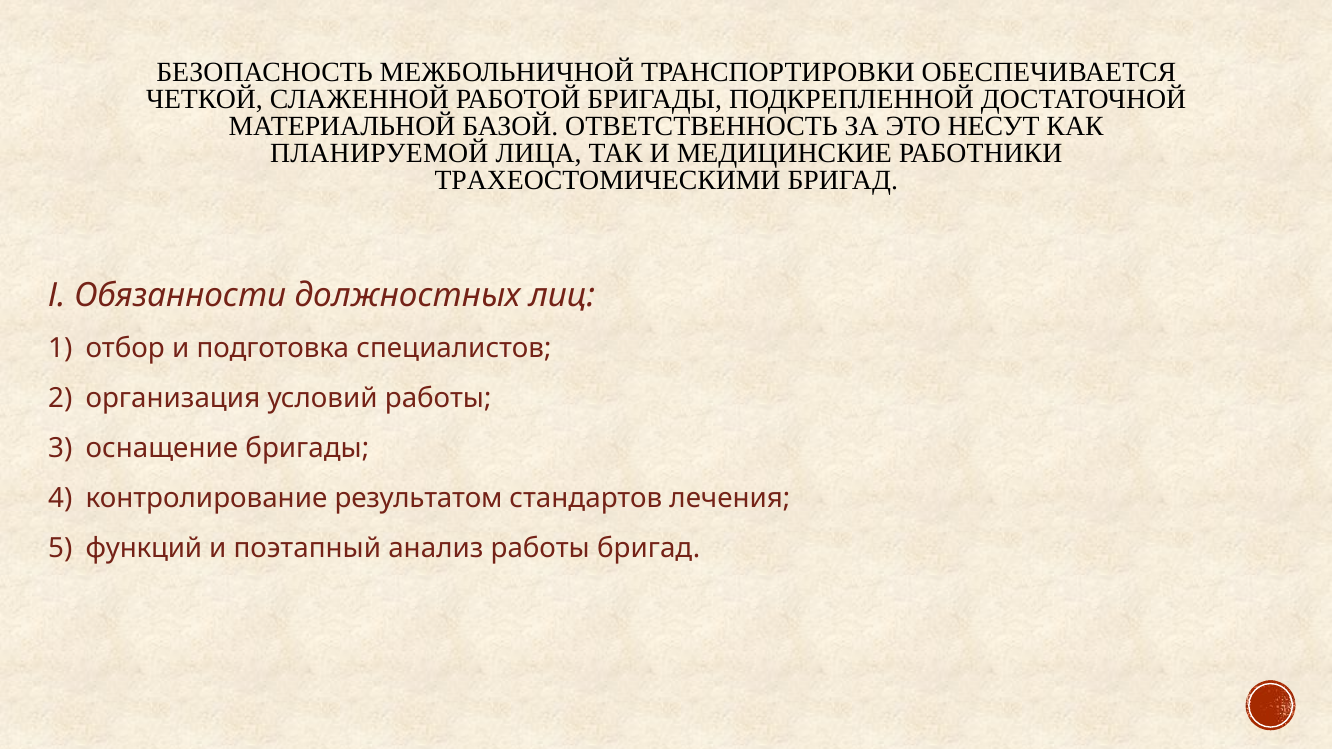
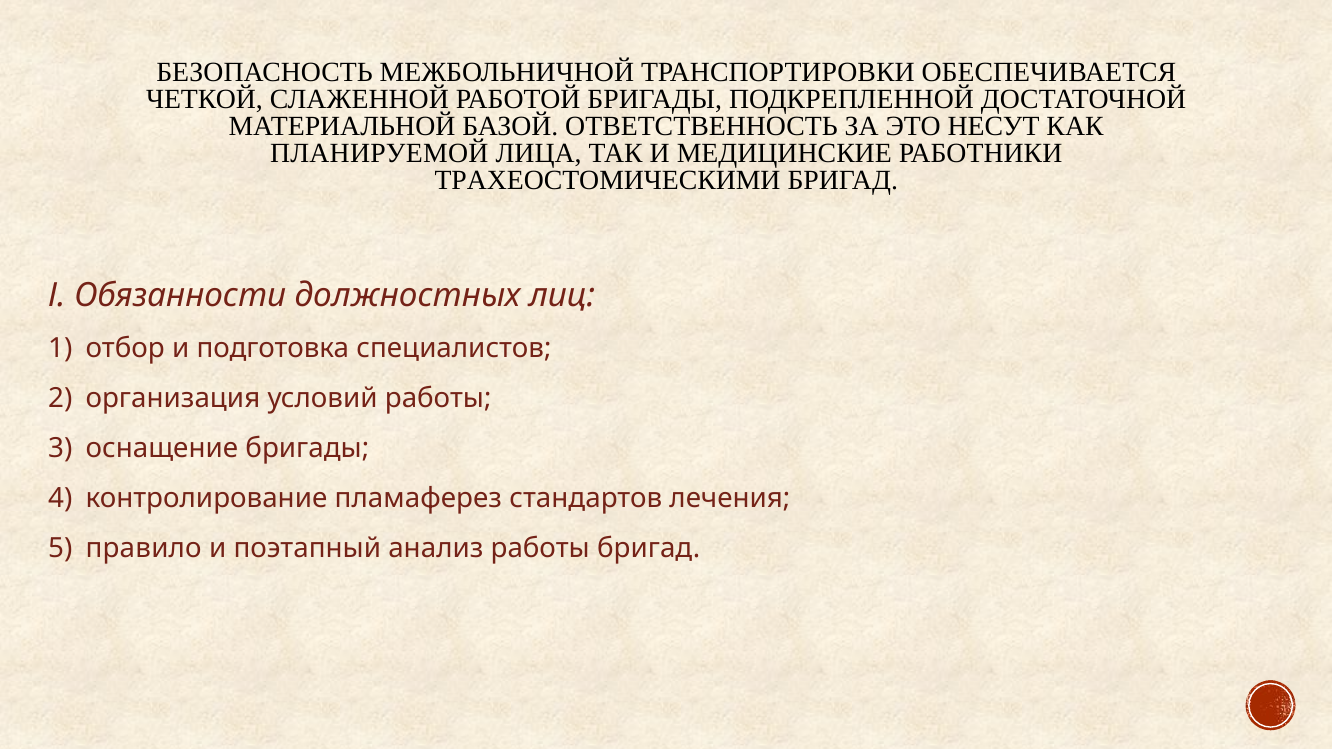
результатом: результатом -> пламаферез
функций: функций -> правило
